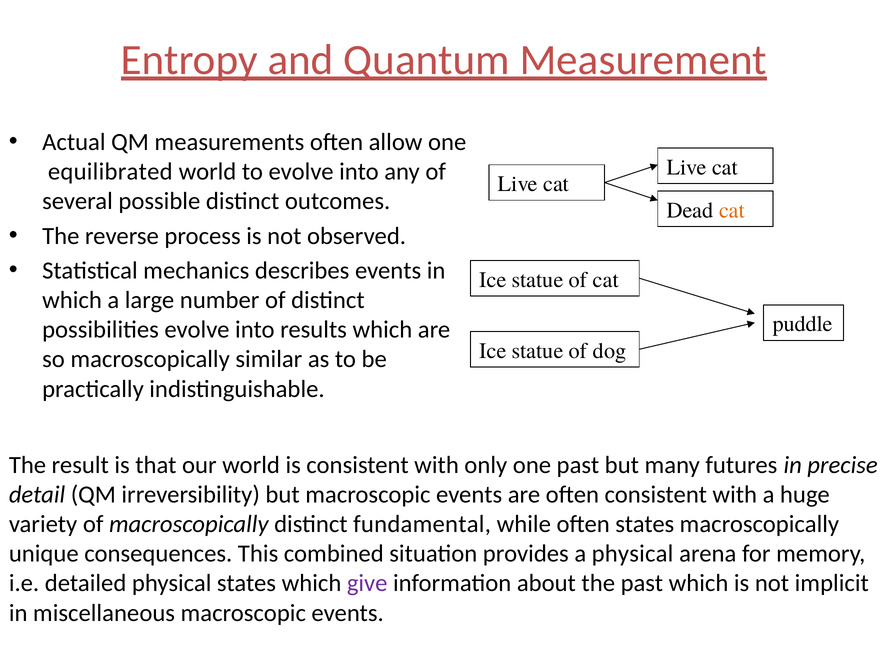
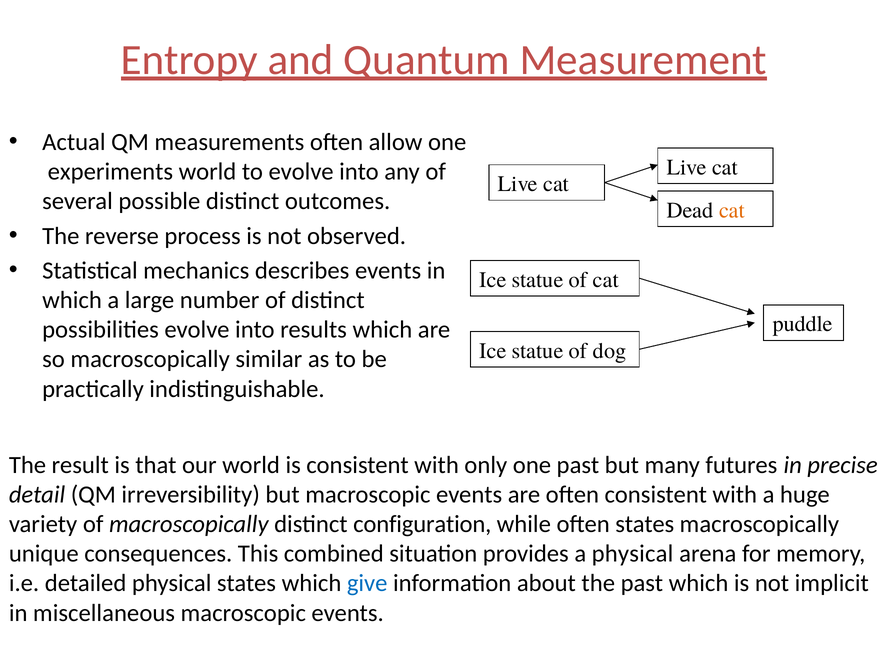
equilibrated: equilibrated -> experiments
fundamental: fundamental -> configuration
give colour: purple -> blue
